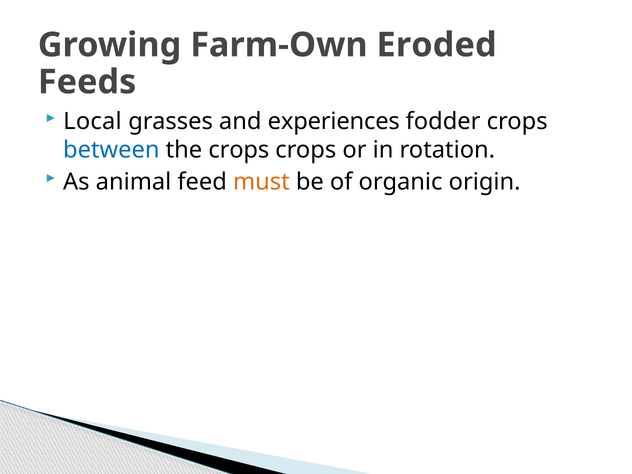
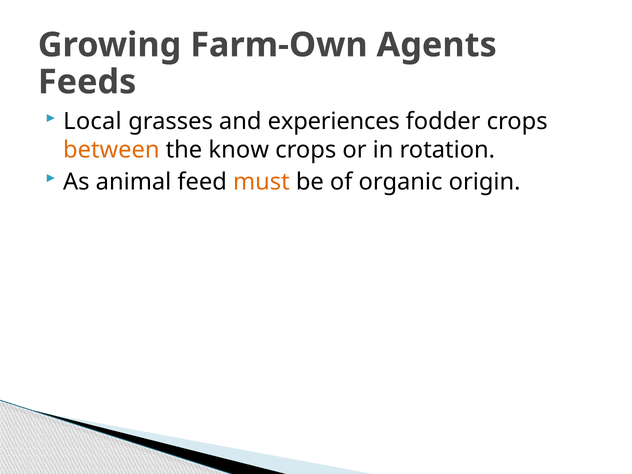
Eroded: Eroded -> Agents
between colour: blue -> orange
the crops: crops -> know
